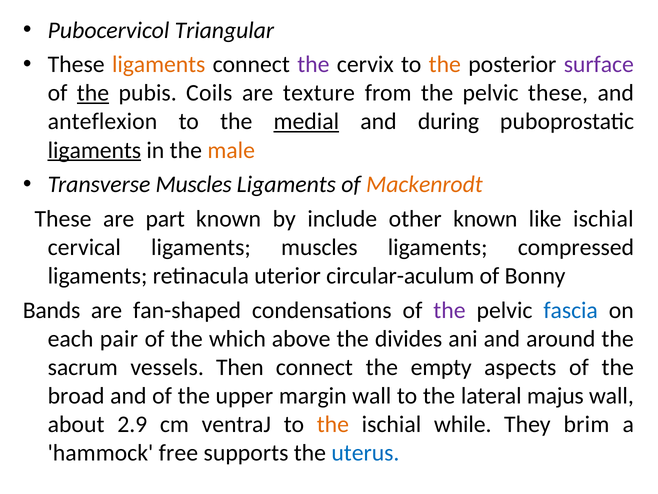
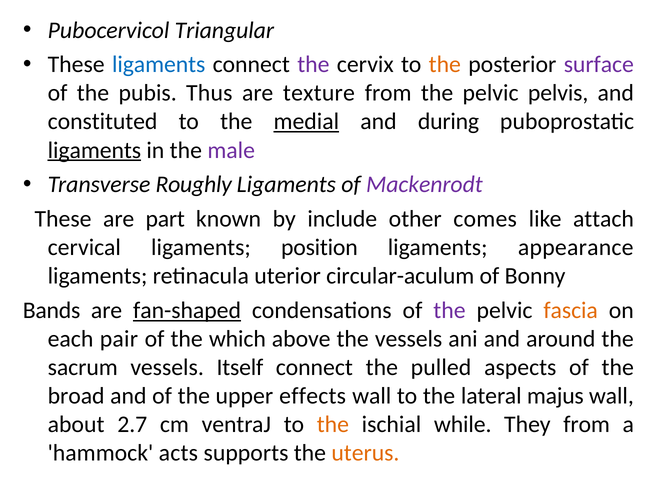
ligaments at (159, 65) colour: orange -> blue
the at (93, 93) underline: present -> none
Coils: Coils -> Thus
pelvic these: these -> pelvis
anteflexion: anteflexion -> constituted
male colour: orange -> purple
Transverse Muscles: Muscles -> Roughly
Mackenrodt colour: orange -> purple
other known: known -> comes
like ischial: ischial -> attach
ligaments muscles: muscles -> position
compressed: compressed -> appearance
fan-shaped underline: none -> present
fascia colour: blue -> orange
the divides: divides -> vessels
Then: Then -> Itself
empty: empty -> pulled
margin: margin -> effects
2.9: 2.9 -> 2.7
They brim: brim -> from
free: free -> acts
uterus colour: blue -> orange
